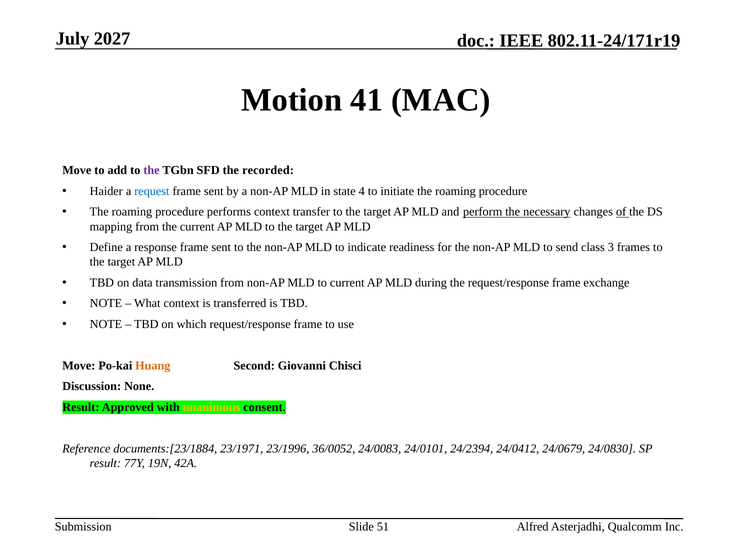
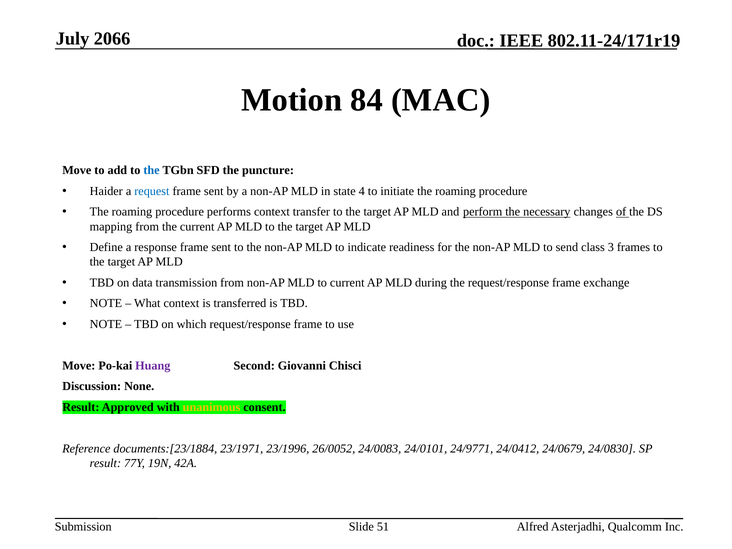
2027: 2027 -> 2066
41: 41 -> 84
the at (152, 170) colour: purple -> blue
recorded: recorded -> puncture
Huang colour: orange -> purple
36/0052: 36/0052 -> 26/0052
24/2394: 24/2394 -> 24/9771
